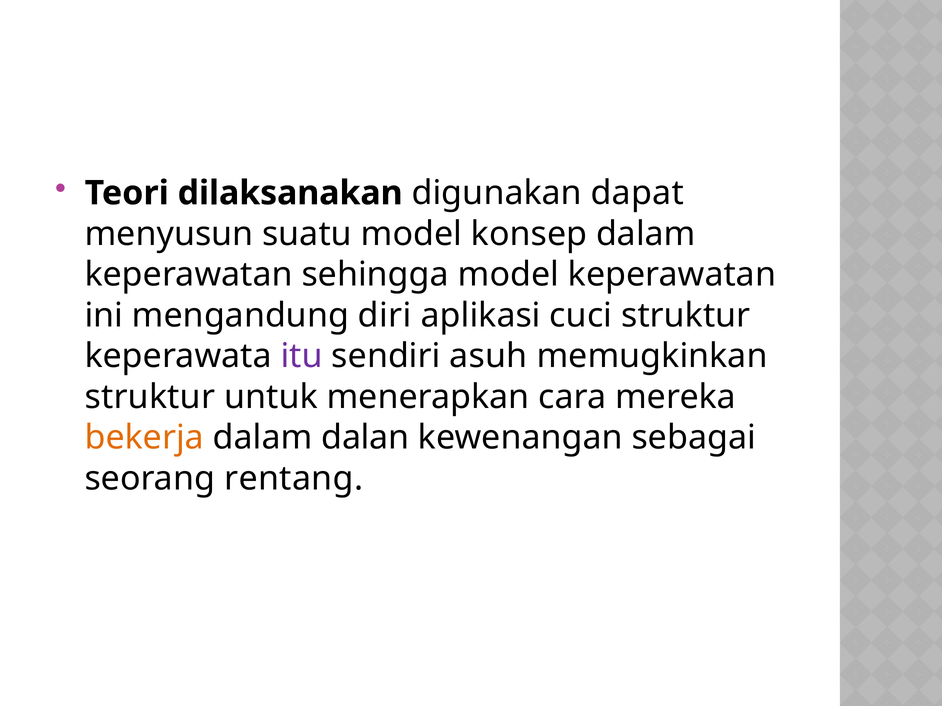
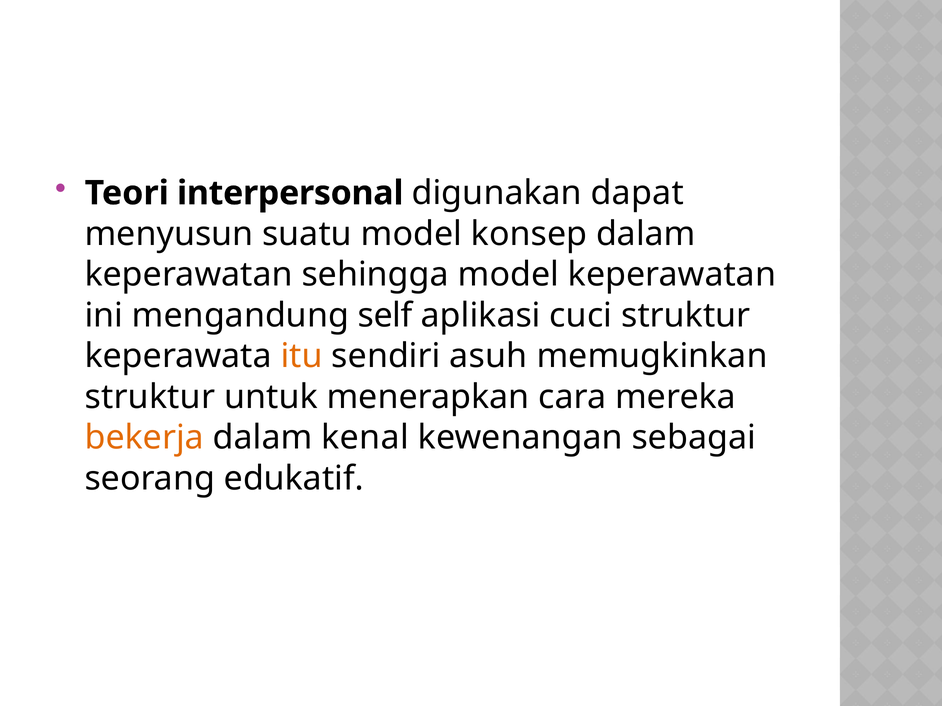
dilaksanakan: dilaksanakan -> interpersonal
diri: diri -> self
itu colour: purple -> orange
dalan: dalan -> kenal
rentang: rentang -> edukatif
